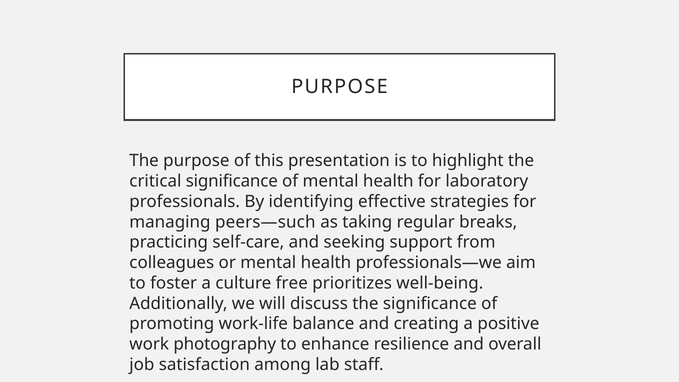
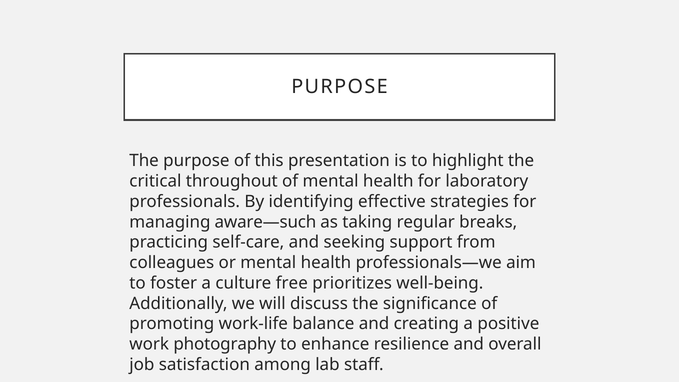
critical significance: significance -> throughout
peers—such: peers—such -> aware—such
